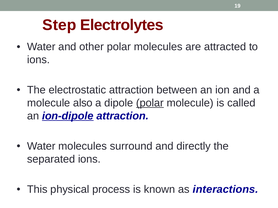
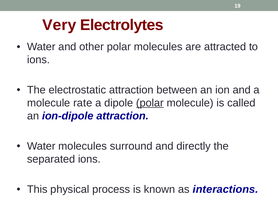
Step: Step -> Very
also: also -> rate
ion-dipole underline: present -> none
